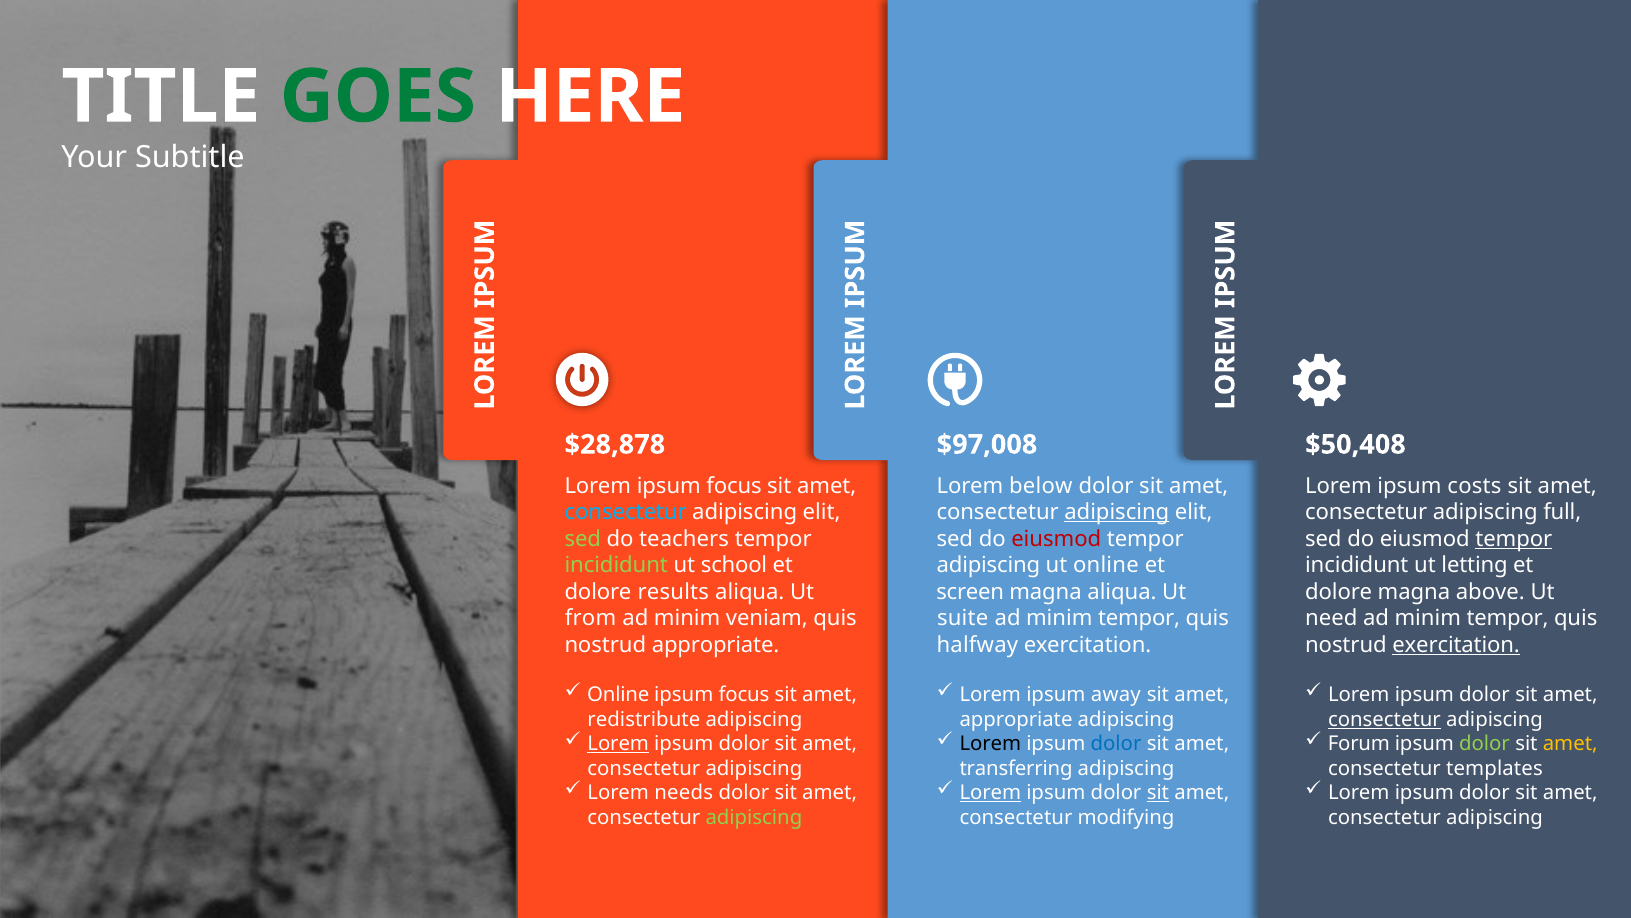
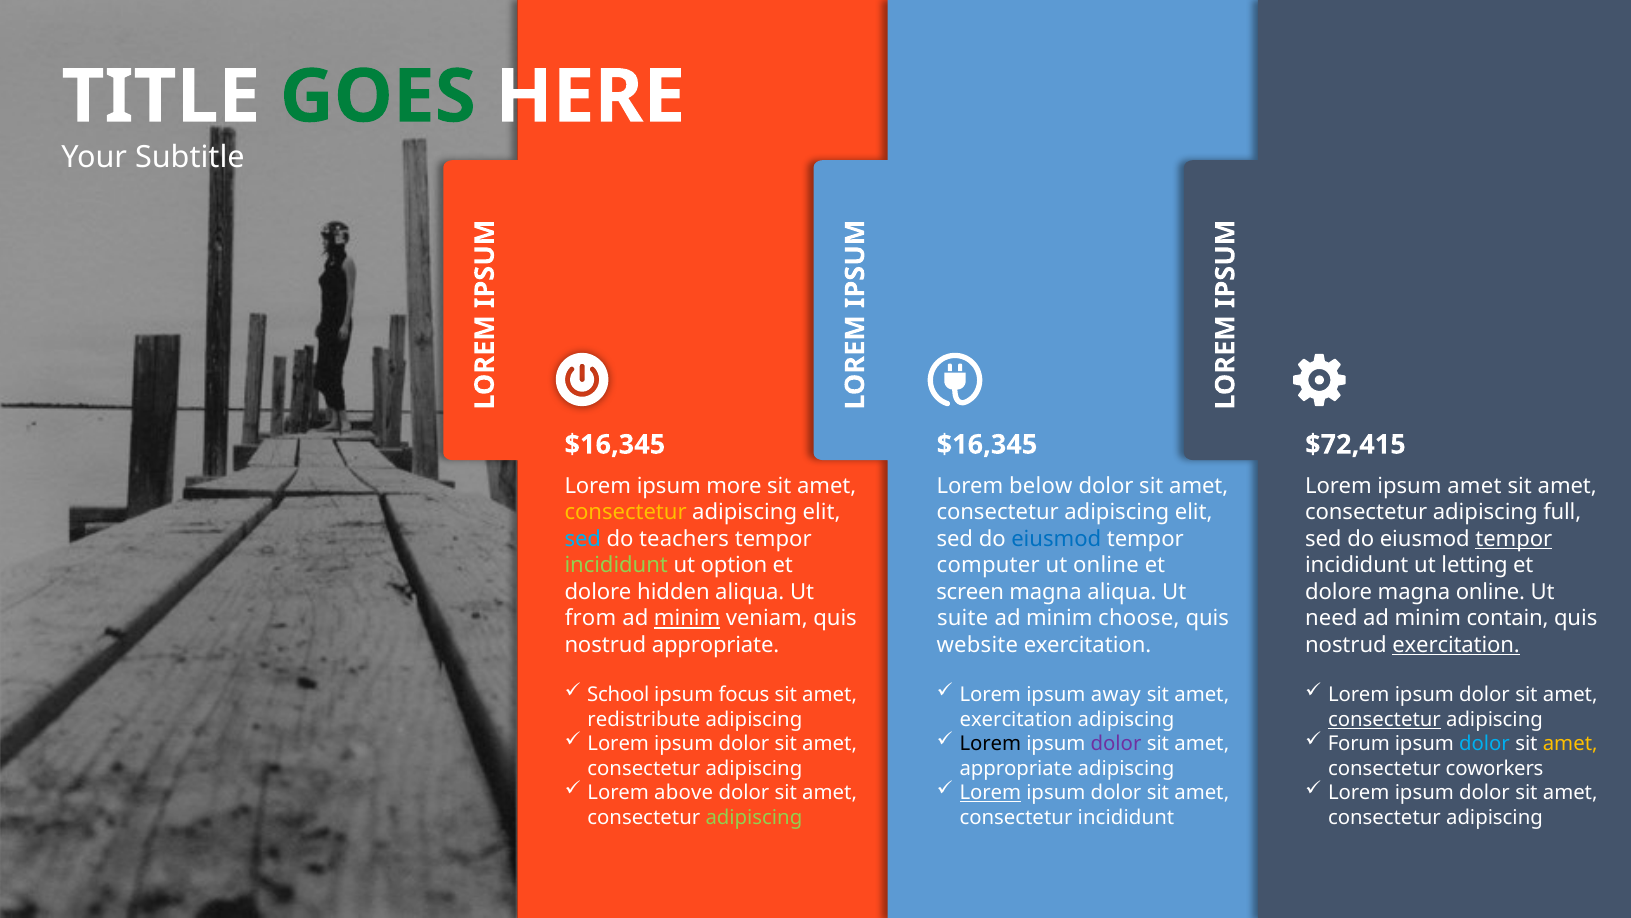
$28,878 at (615, 444): $28,878 -> $16,345
$97,008 at (987, 444): $97,008 -> $16,345
$50,408: $50,408 -> $72,415
Lorem ipsum focus: focus -> more
ipsum costs: costs -> amet
consectetur at (626, 512) colour: light blue -> yellow
adipiscing at (1117, 512) underline: present -> none
sed at (583, 538) colour: light green -> light blue
eiusmod at (1056, 538) colour: red -> blue
school: school -> option
adipiscing at (988, 565): adipiscing -> computer
results: results -> hidden
magna above: above -> online
minim at (687, 618) underline: none -> present
tempor at (1139, 618): tempor -> choose
tempor at (1508, 618): tempor -> contain
halfway: halfway -> website
Online at (618, 694): Online -> School
appropriate at (1016, 719): appropriate -> exercitation
Lorem at (618, 743) underline: present -> none
dolor at (1116, 743) colour: blue -> purple
dolor at (1484, 743) colour: light green -> light blue
transferring at (1016, 768): transferring -> appropriate
templates: templates -> coworkers
needs: needs -> above
sit at (1158, 792) underline: present -> none
consectetur modifying: modifying -> incididunt
